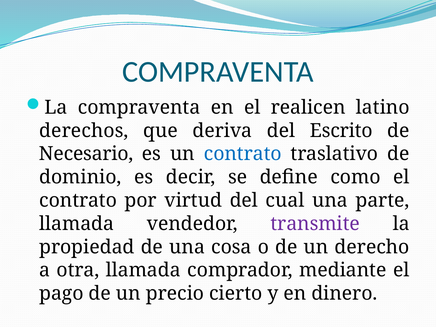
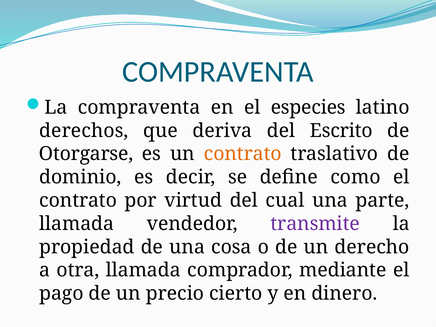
realicen: realicen -> especies
Necesario: Necesario -> Otorgarse
contrato at (243, 154) colour: blue -> orange
